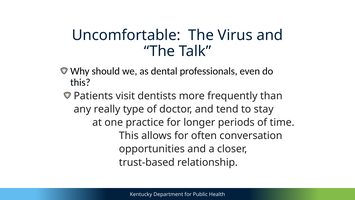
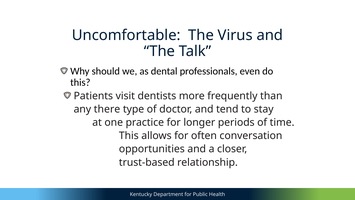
really: really -> there
